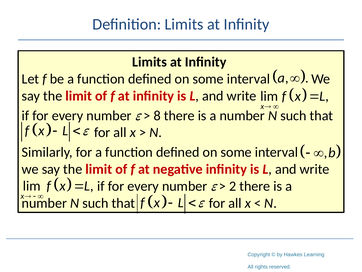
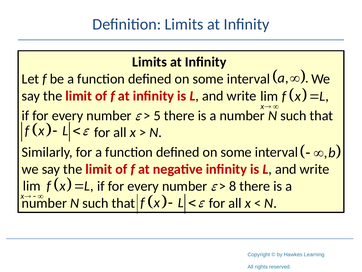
8: 8 -> 5
2: 2 -> 8
